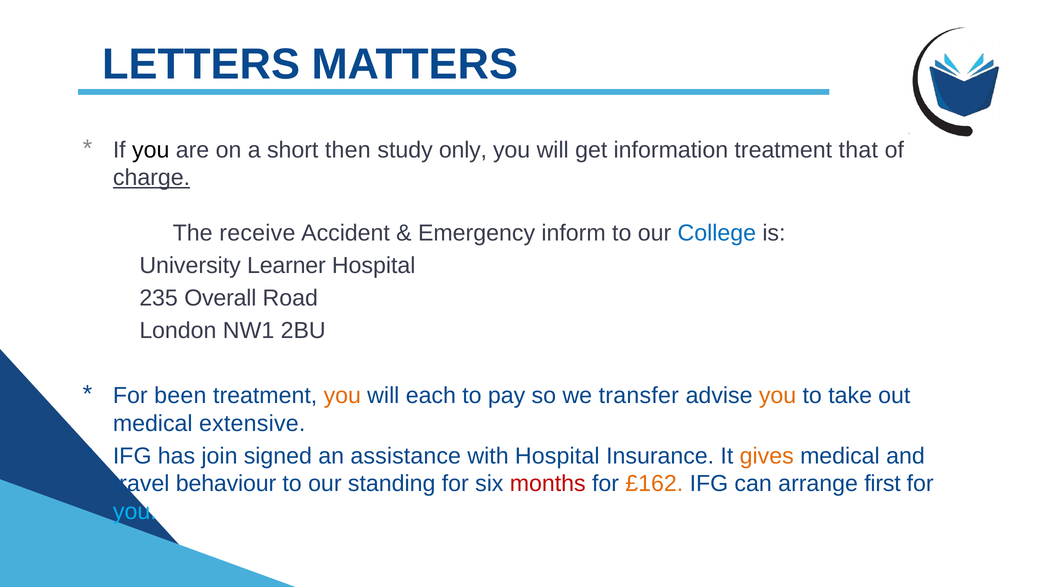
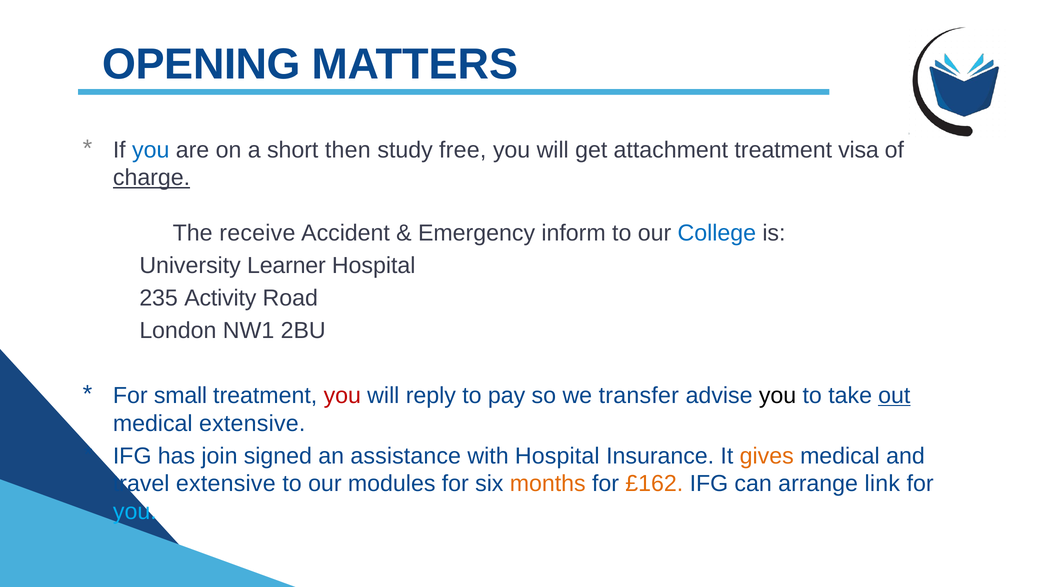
LETTERS: LETTERS -> OPENING
you at (151, 150) colour: black -> blue
only: only -> free
information: information -> attachment
that: that -> visa
Overall: Overall -> Activity
been: been -> small
you at (342, 396) colour: orange -> red
each: each -> reply
you at (778, 396) colour: orange -> black
out underline: none -> present
travel behaviour: behaviour -> extensive
standing: standing -> modules
months colour: red -> orange
first: first -> link
